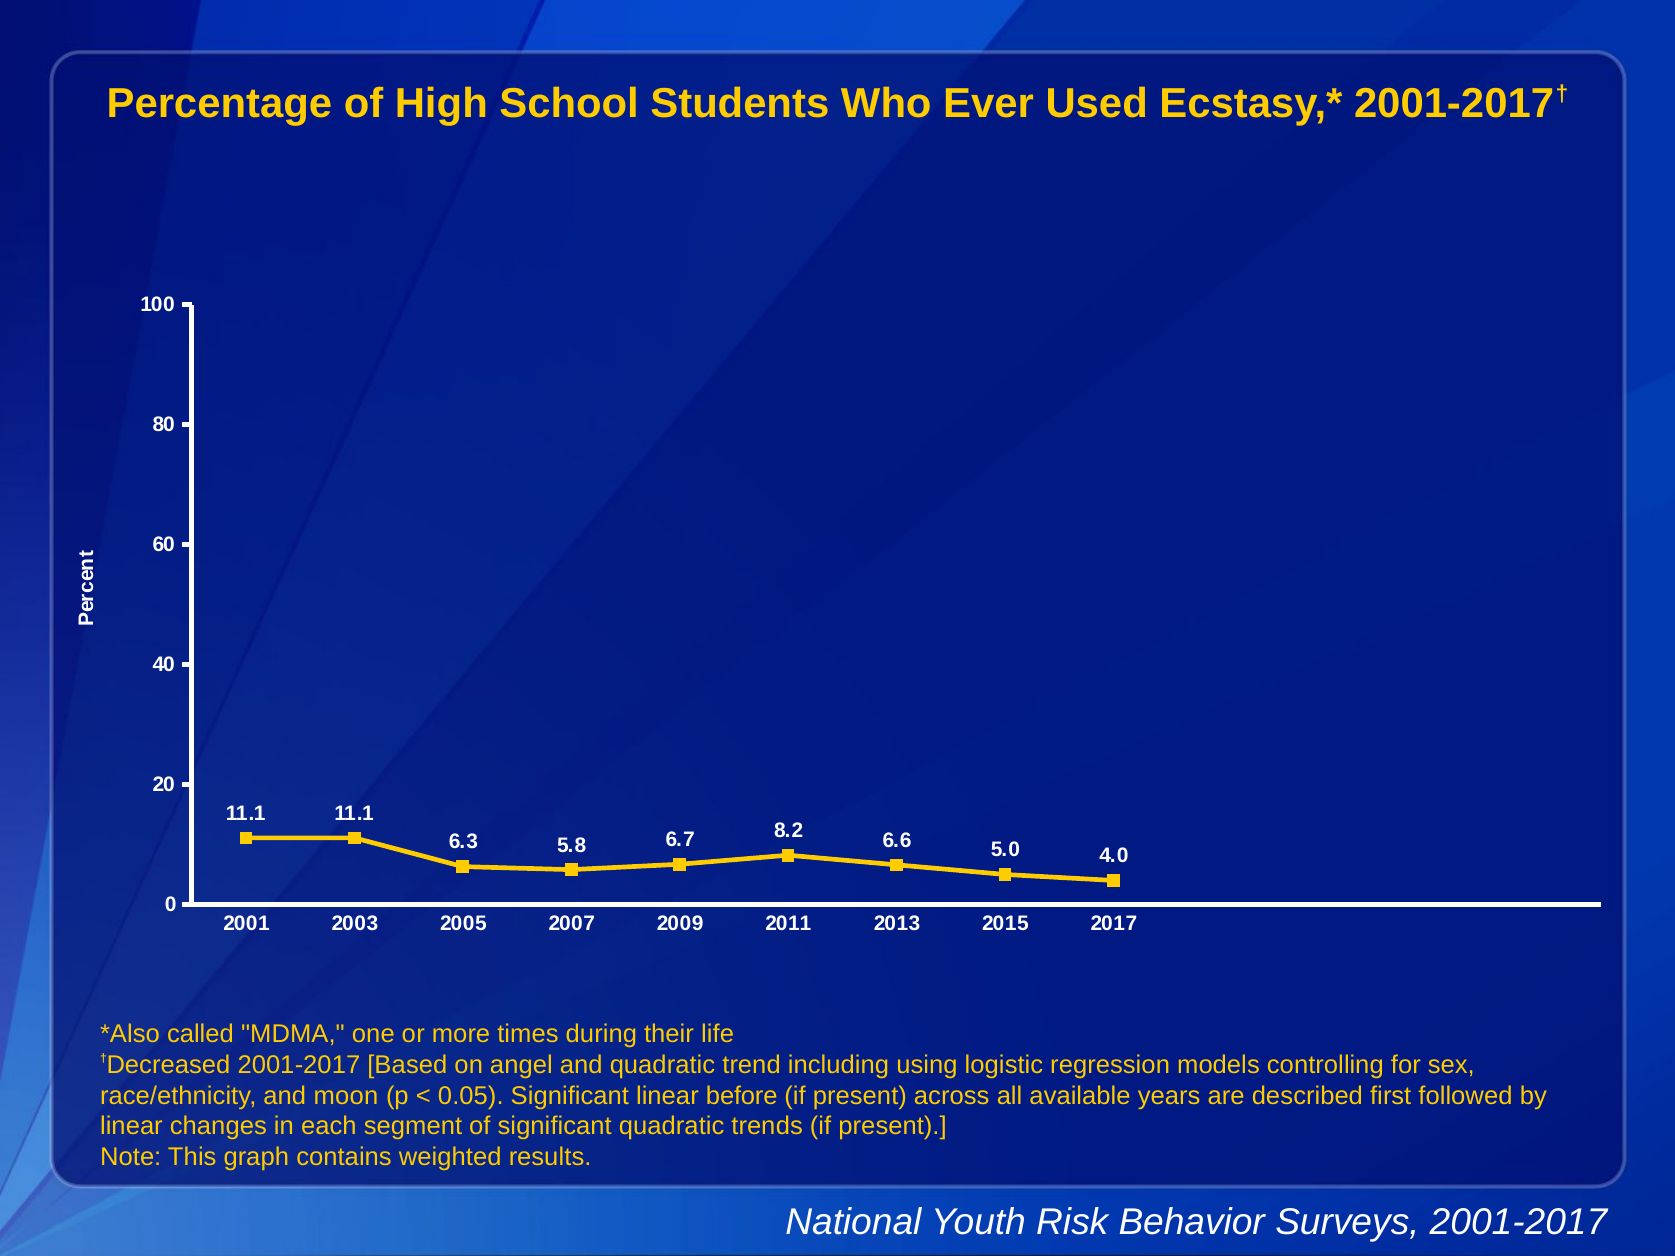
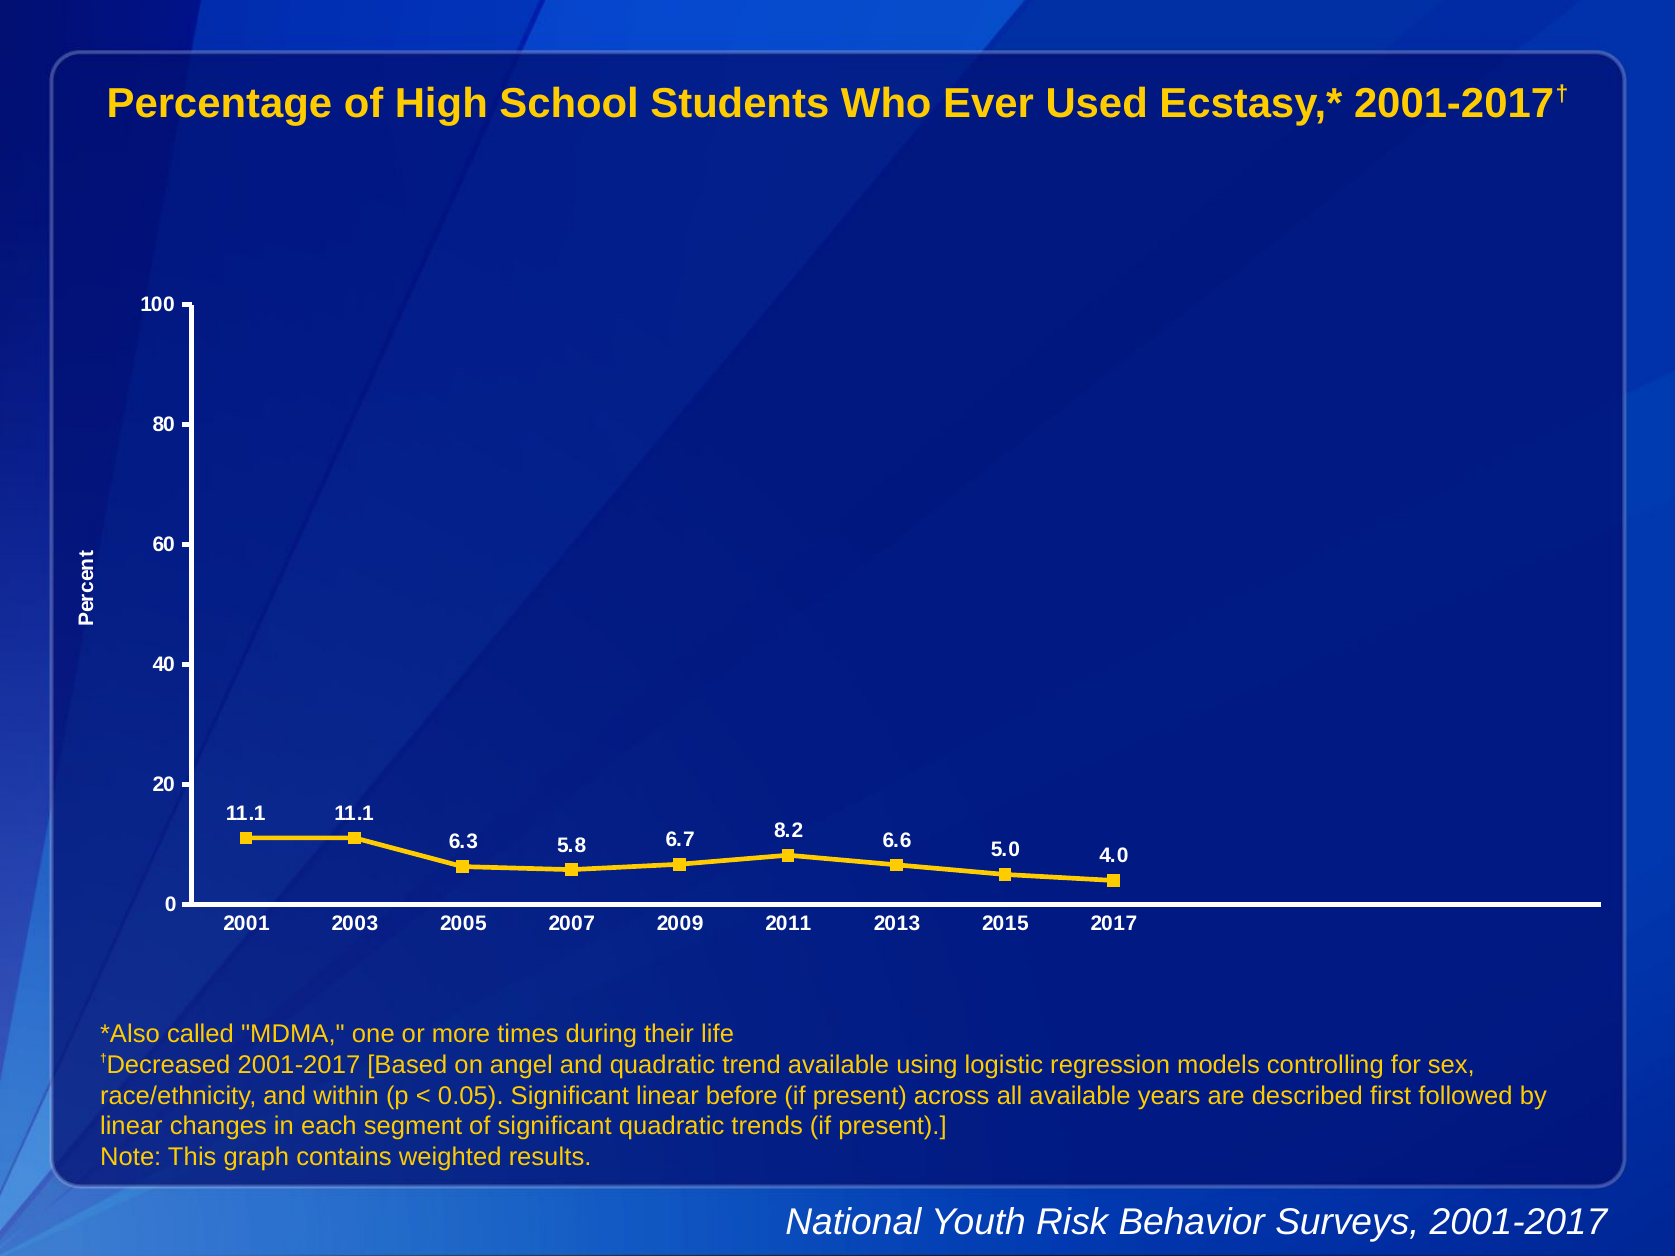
trend including: including -> available
moon: moon -> within
